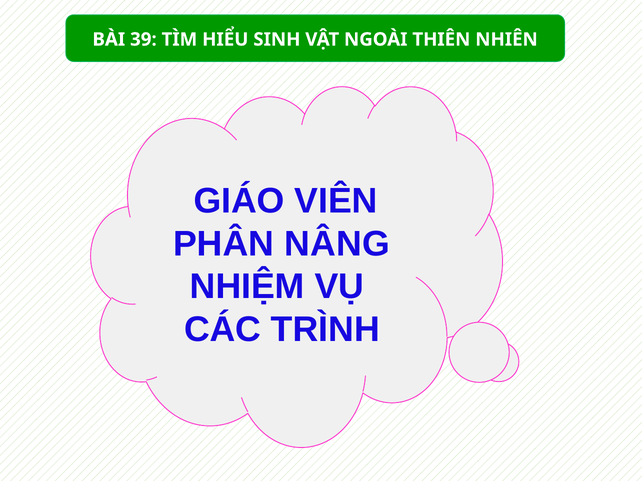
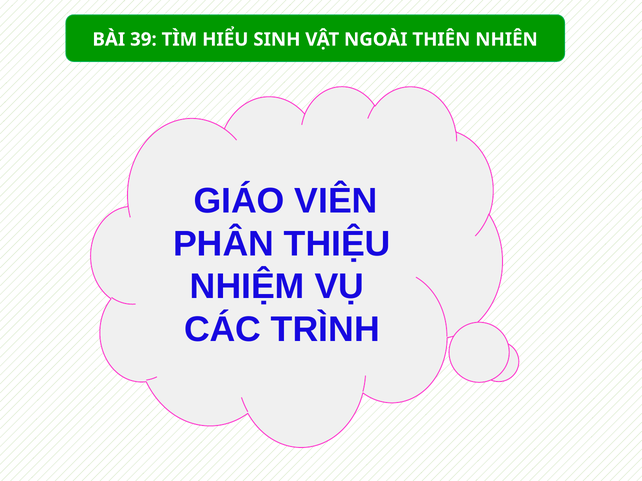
NÂNG: NÂNG -> THIỆU
